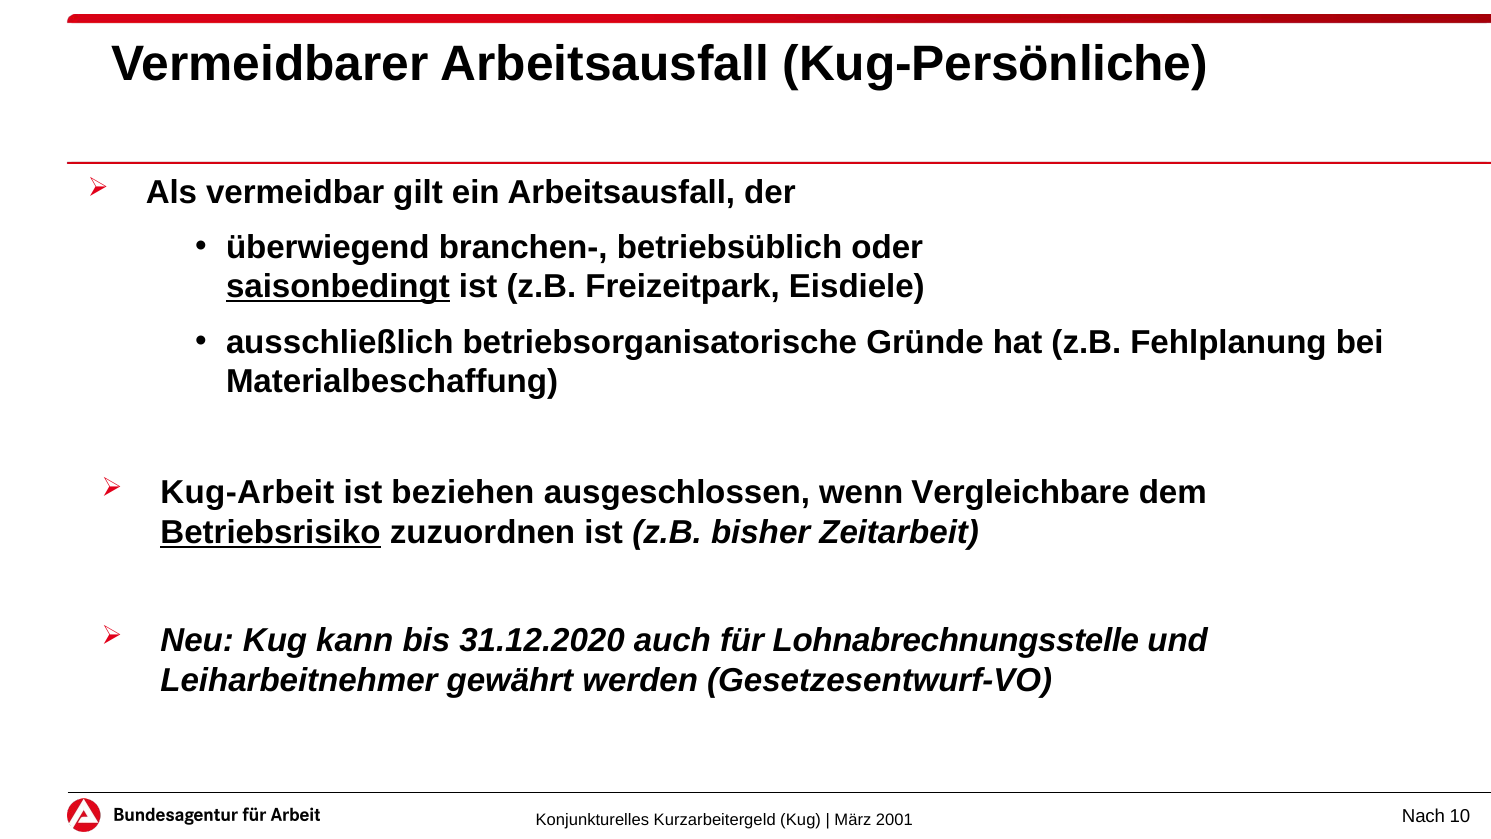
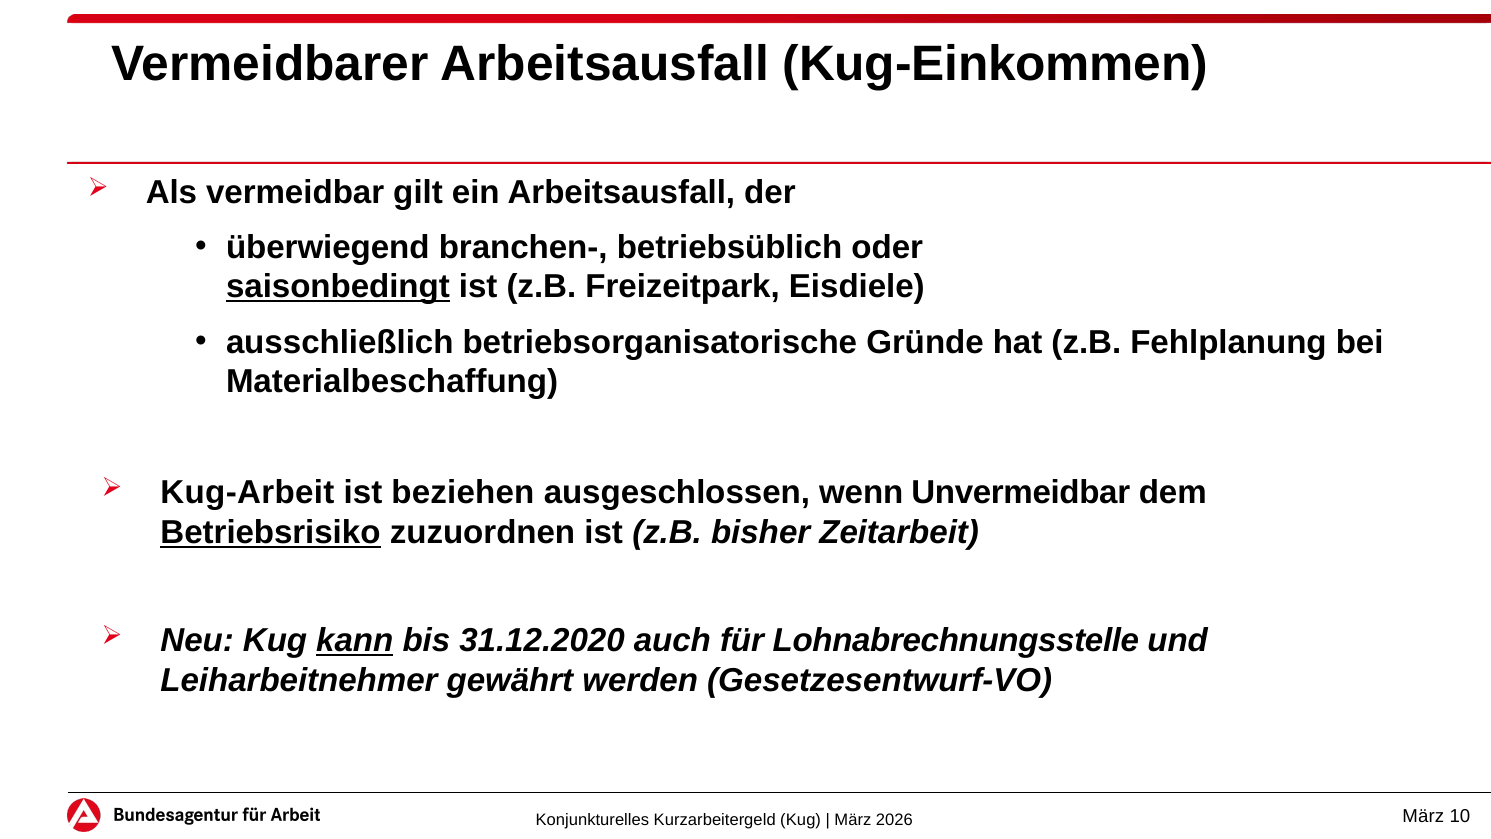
Kug-Persönliche: Kug-Persönliche -> Kug-Einkommen
Vergleichbare: Vergleichbare -> Unvermeidbar
kann underline: none -> present
Nach at (1423, 816): Nach -> März
2001: 2001 -> 2026
